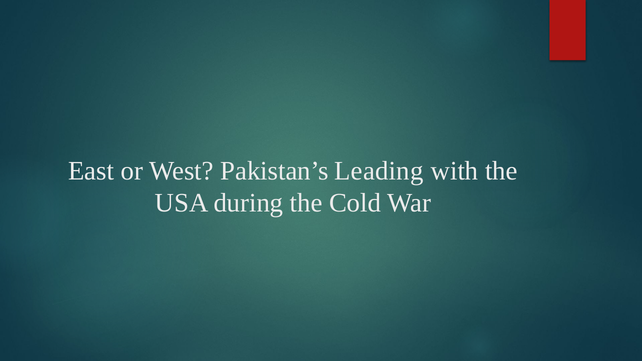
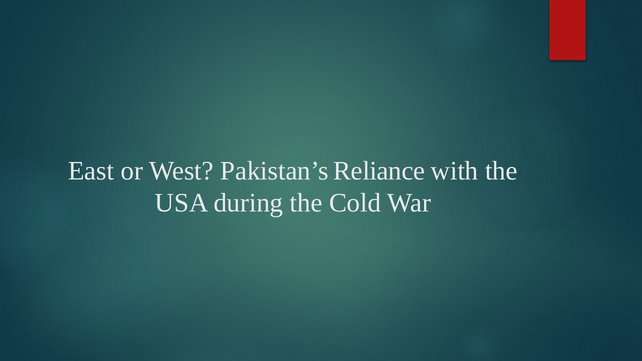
Leading: Leading -> Reliance
